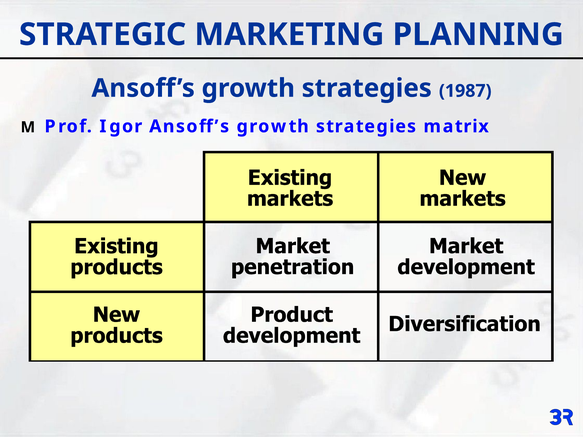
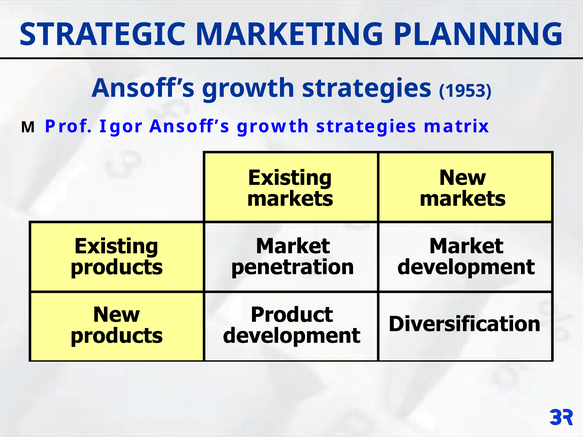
1987: 1987 -> 1953
